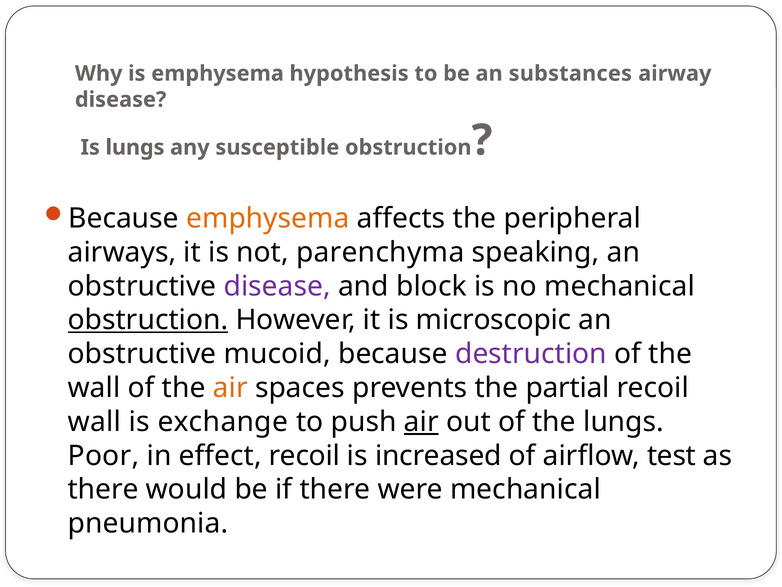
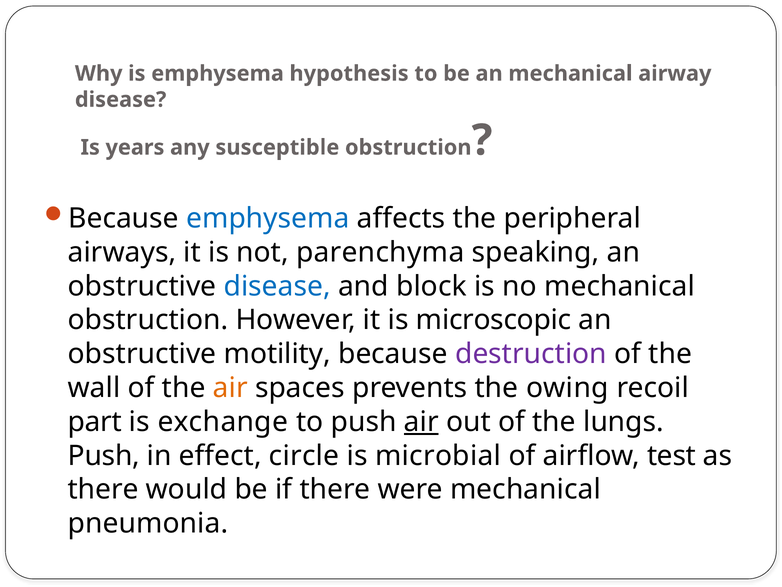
an substances: substances -> mechanical
Is lungs: lungs -> years
emphysema at (268, 218) colour: orange -> blue
disease at (277, 286) colour: purple -> blue
obstruction at (148, 320) underline: present -> none
mucoid: mucoid -> motility
partial: partial -> owing
wall at (95, 421): wall -> part
Poor at (104, 455): Poor -> Push
effect recoil: recoil -> circle
increased: increased -> microbial
